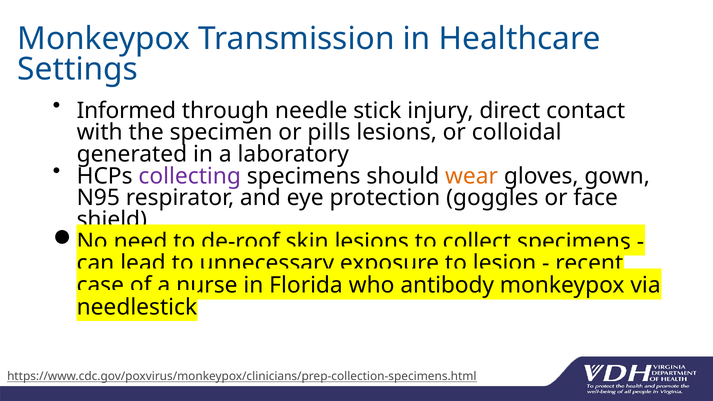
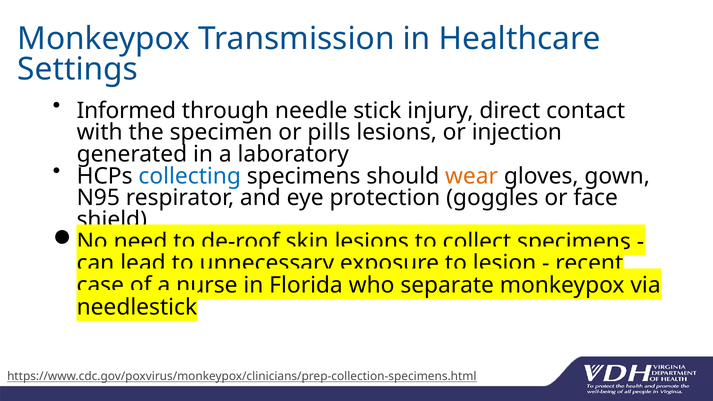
colloidal: colloidal -> injection
collecting colour: purple -> blue
antibody: antibody -> separate
